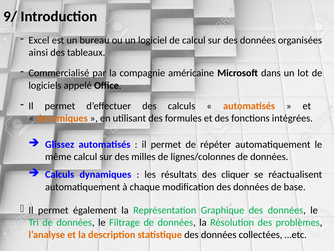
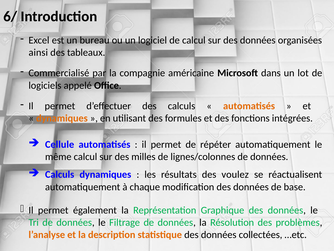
9/: 9/ -> 6/
Glissez: Glissez -> Cellule
cliquer: cliquer -> voulez
